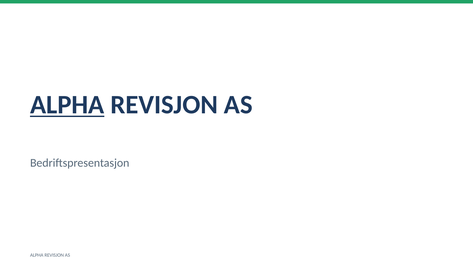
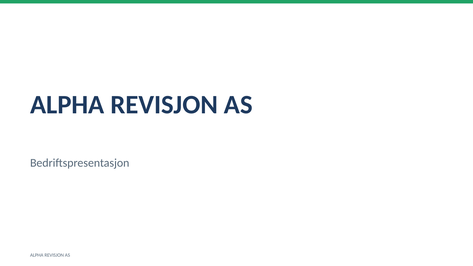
ALPHA at (67, 105) underline: present -> none
